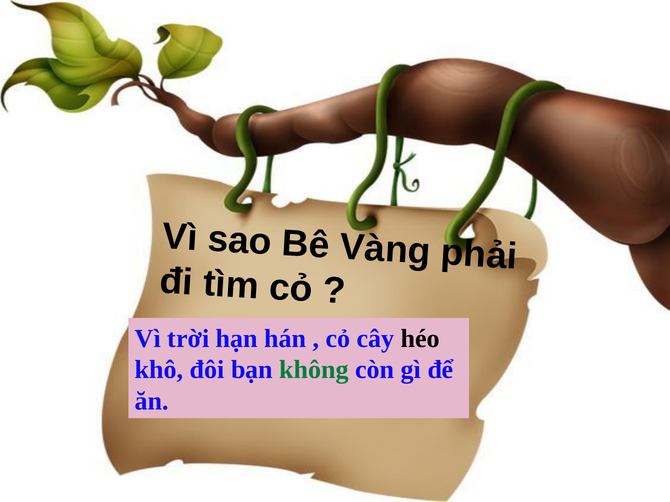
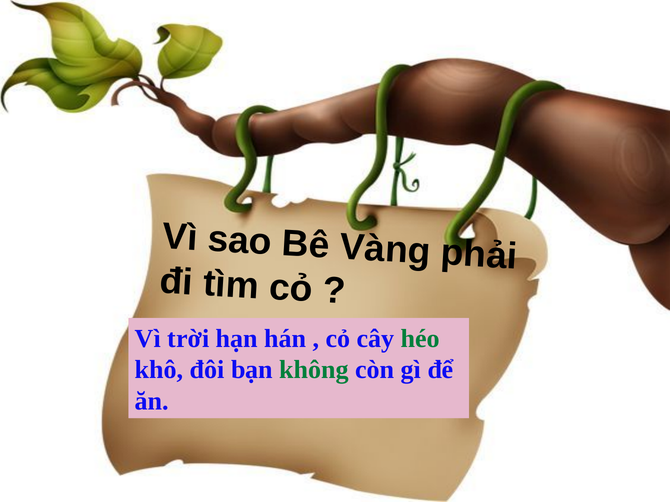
héo colour: black -> green
